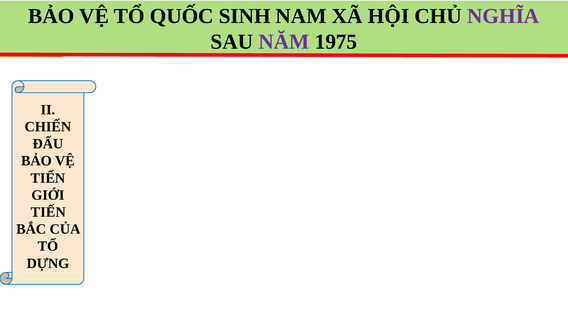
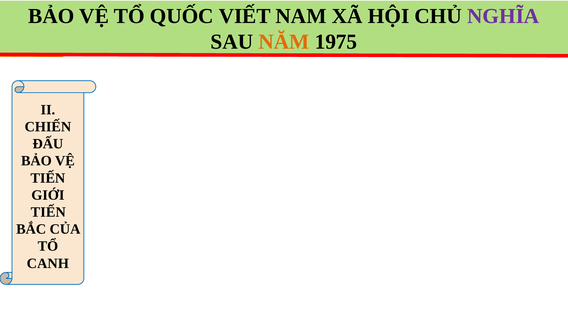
SINH: SINH -> VIẾT
NĂM colour: purple -> orange
DỰNG: DỰNG -> CANH
